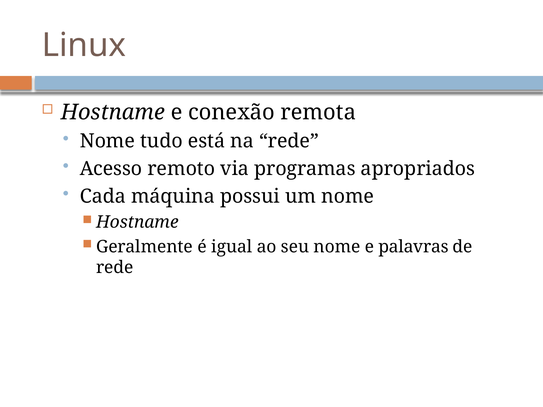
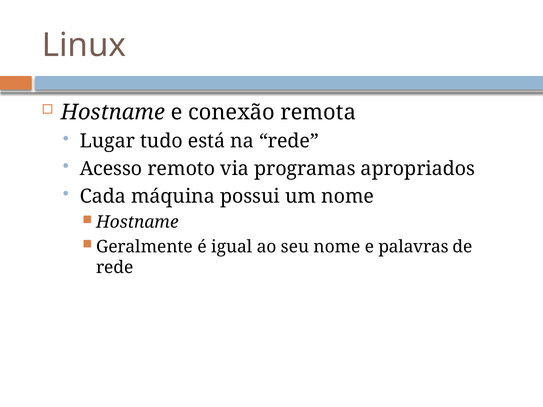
Nome at (107, 141): Nome -> Lugar
